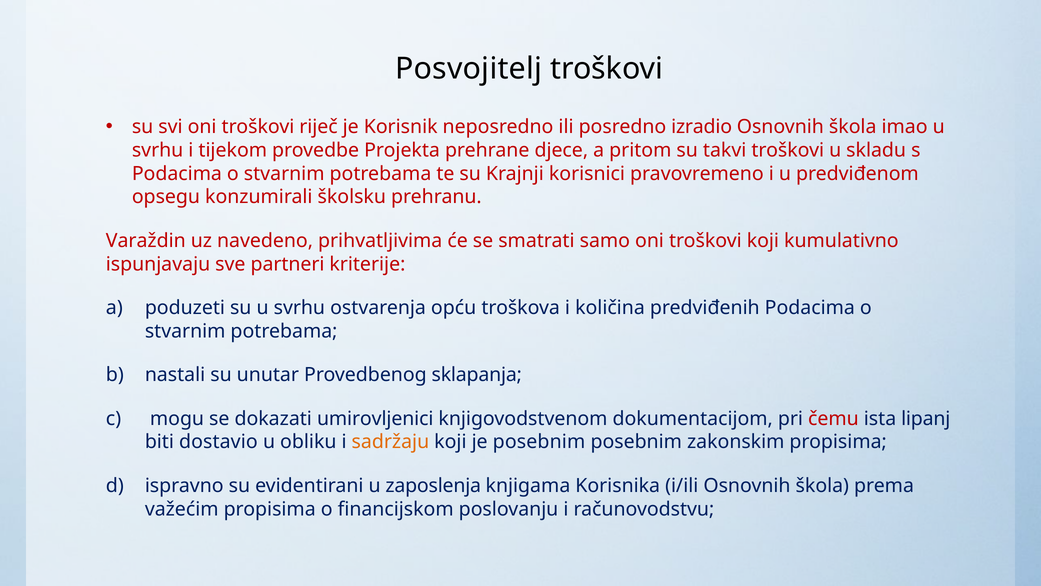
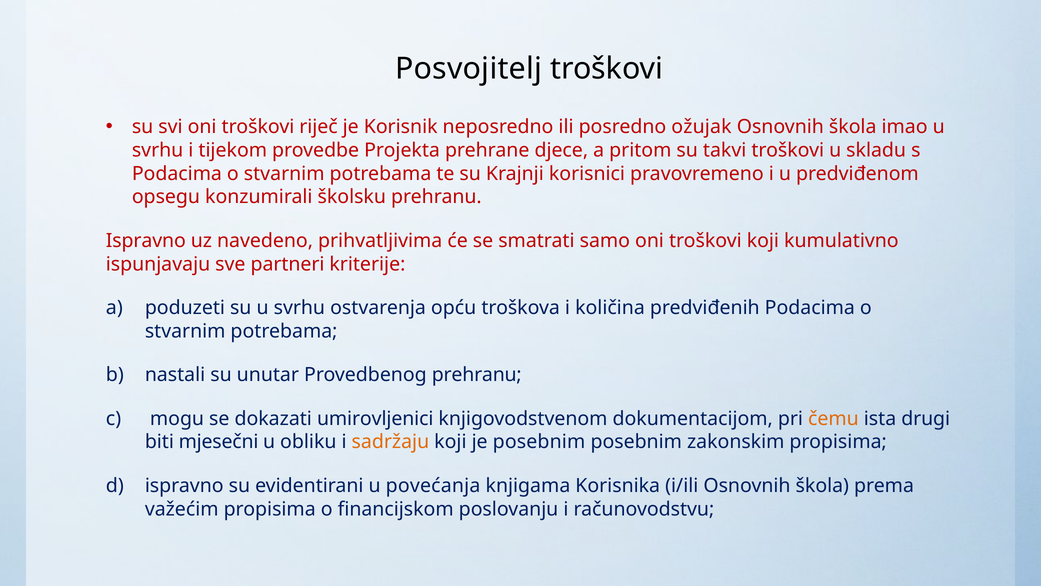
izradio: izradio -> ožujak
Varaždin at (146, 241): Varaždin -> Ispravno
Provedbenog sklapanja: sklapanja -> prehranu
čemu colour: red -> orange
lipanj: lipanj -> drugi
dostavio: dostavio -> mjesečni
zaposlenja: zaposlenja -> povećanja
